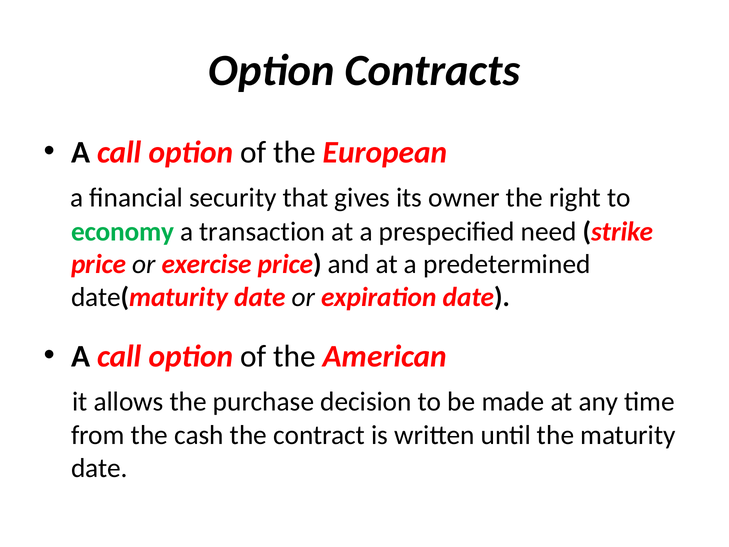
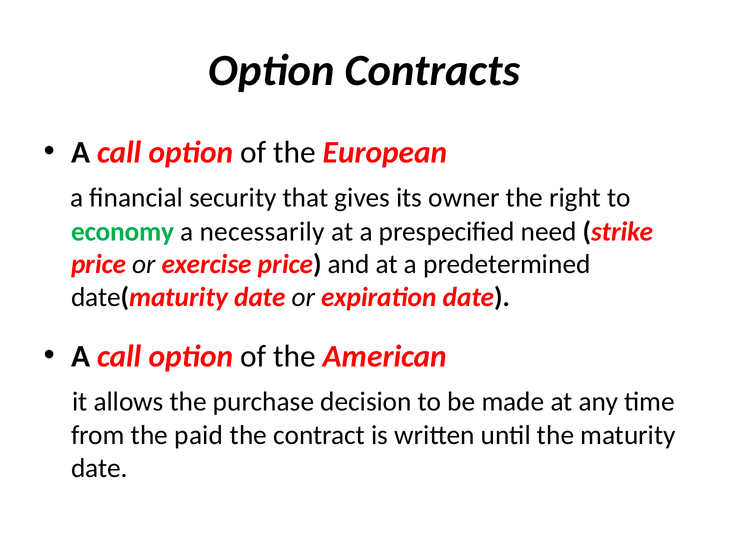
transaction: transaction -> necessarily
cash: cash -> paid
